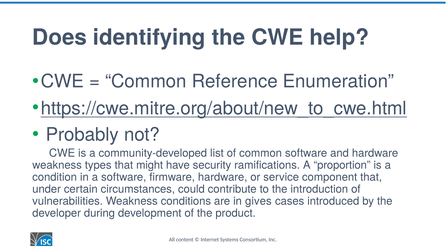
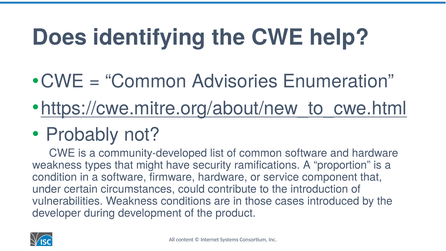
Reference: Reference -> Advisories
gives: gives -> those
